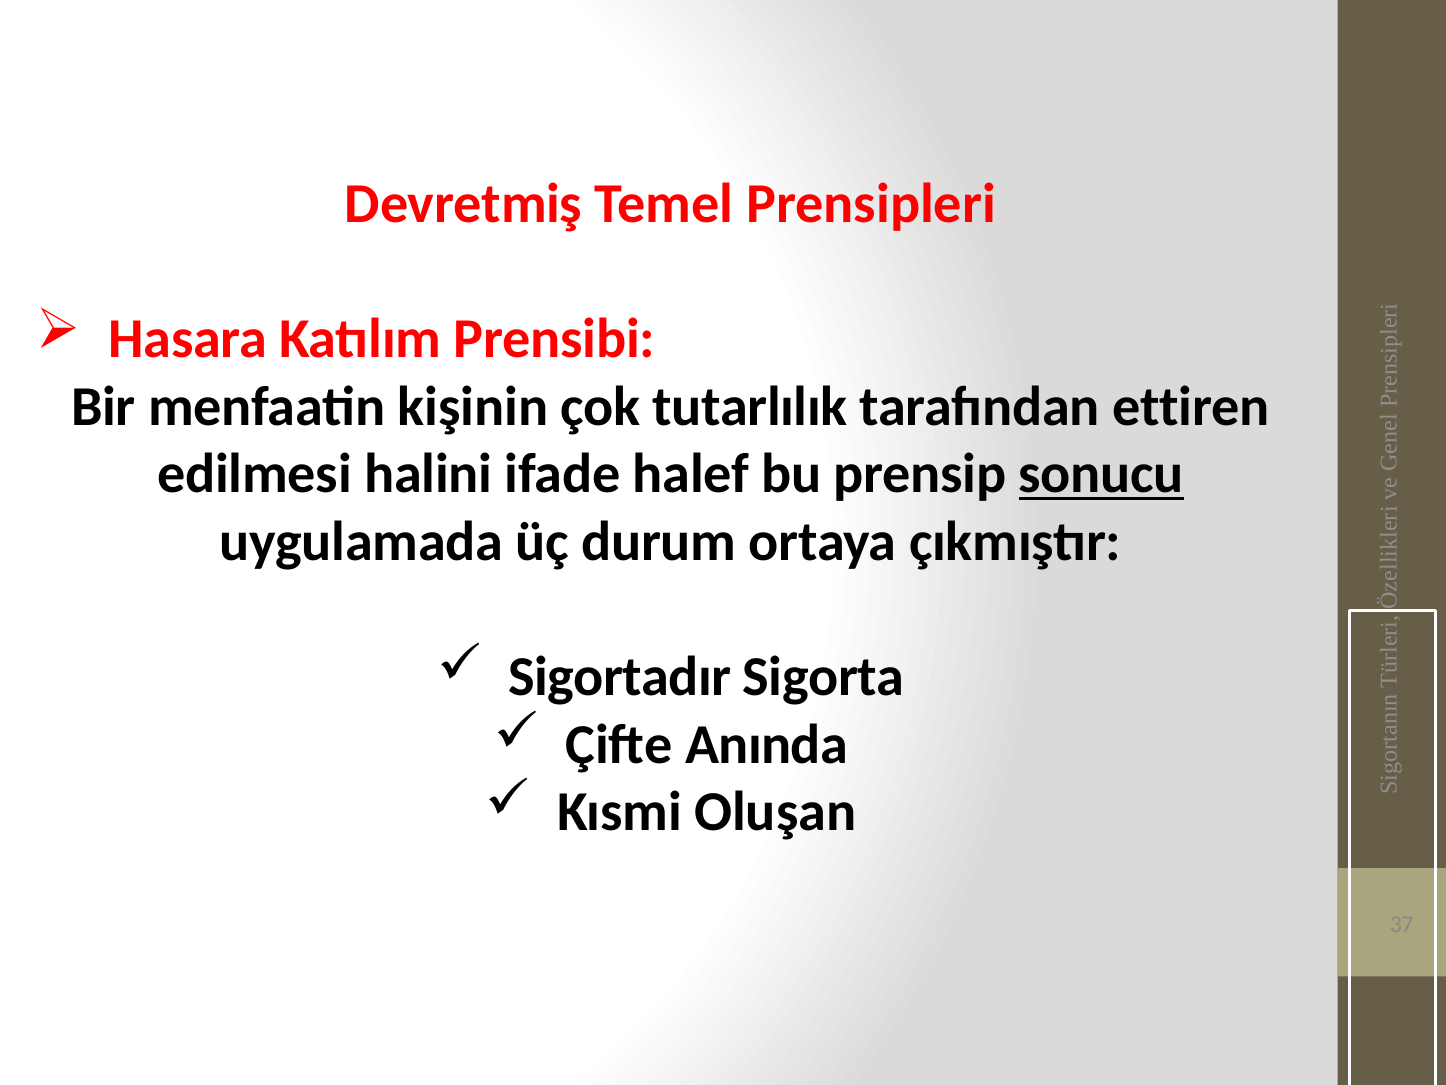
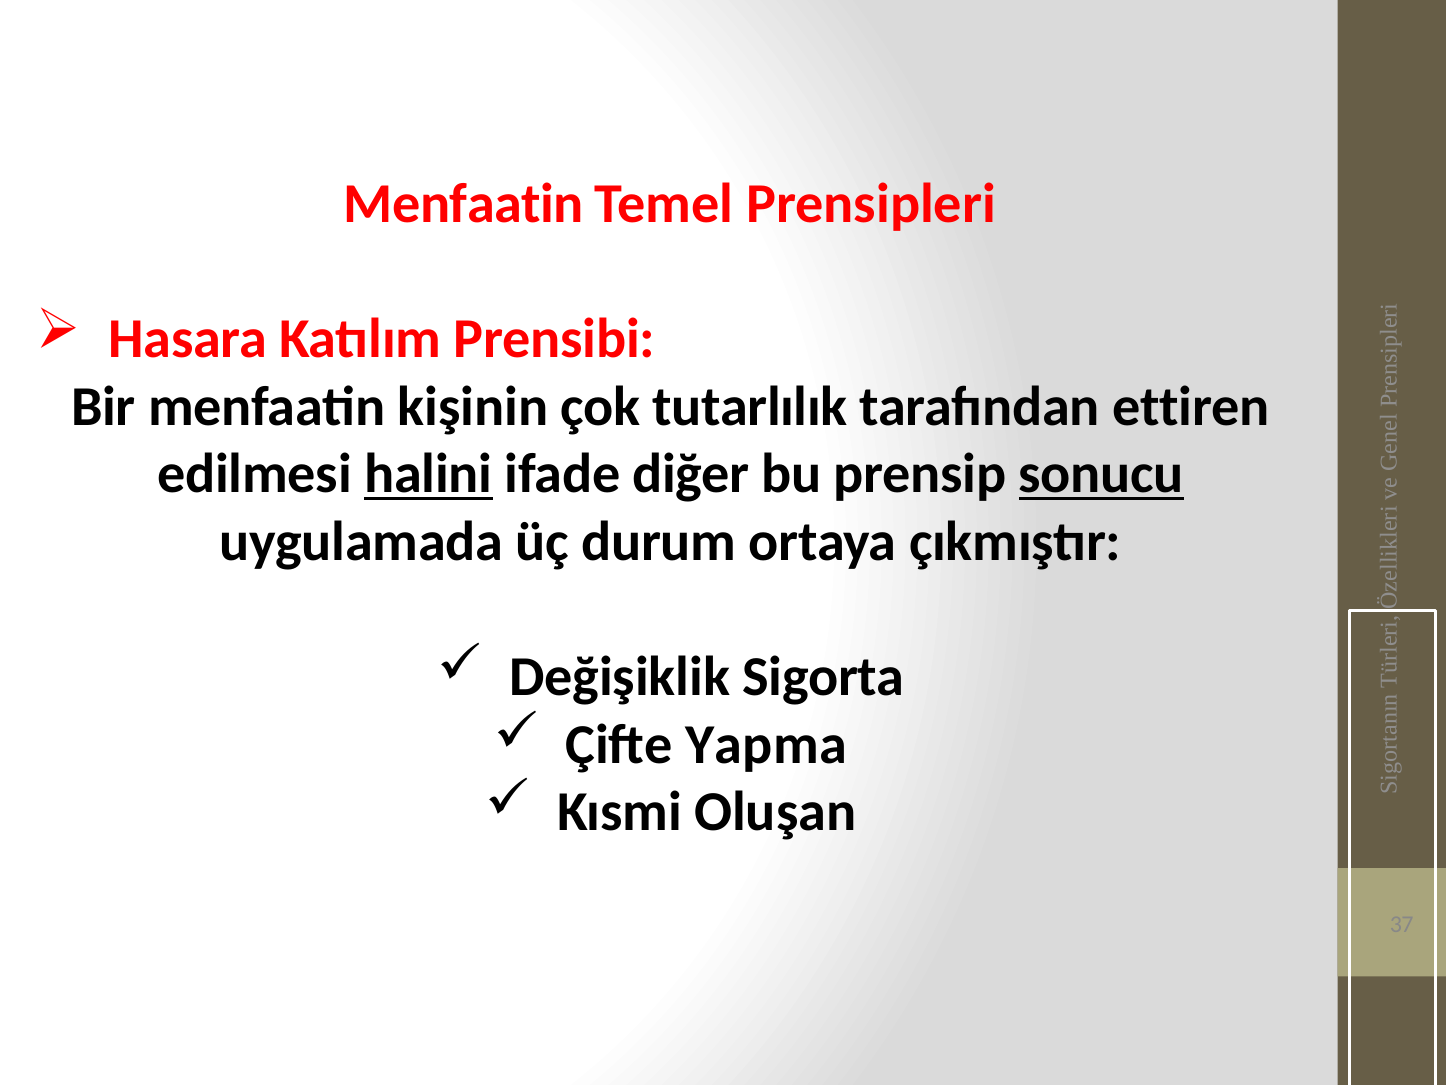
Devretmiş at (464, 204): Devretmiş -> Menfaatin
halini underline: none -> present
halef: halef -> diğer
Sigortadır: Sigortadır -> Değişiklik
Anında: Anında -> Yapma
